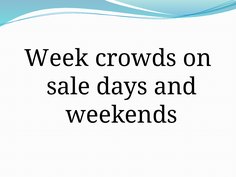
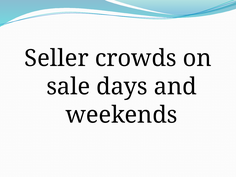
Week: Week -> Seller
